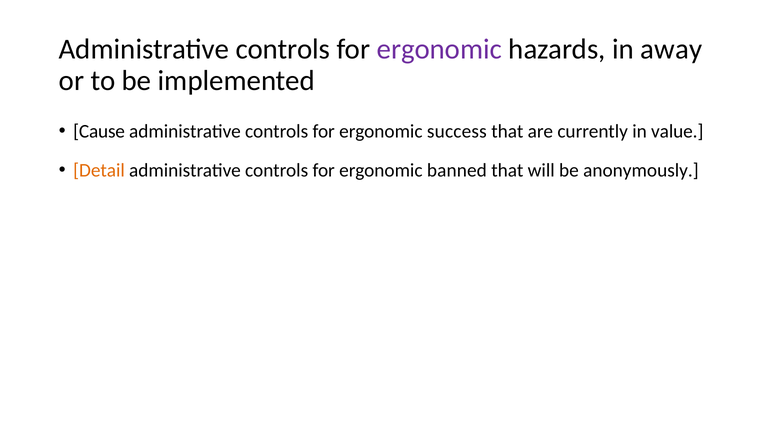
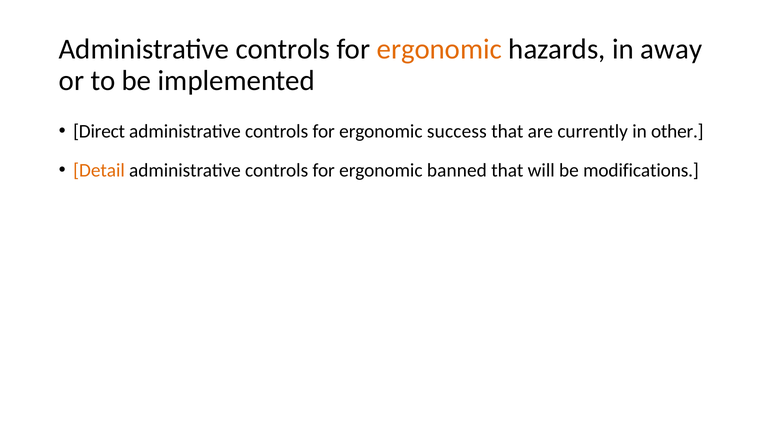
ergonomic at (439, 49) colour: purple -> orange
Cause: Cause -> Direct
value: value -> other
anonymously: anonymously -> modifications
